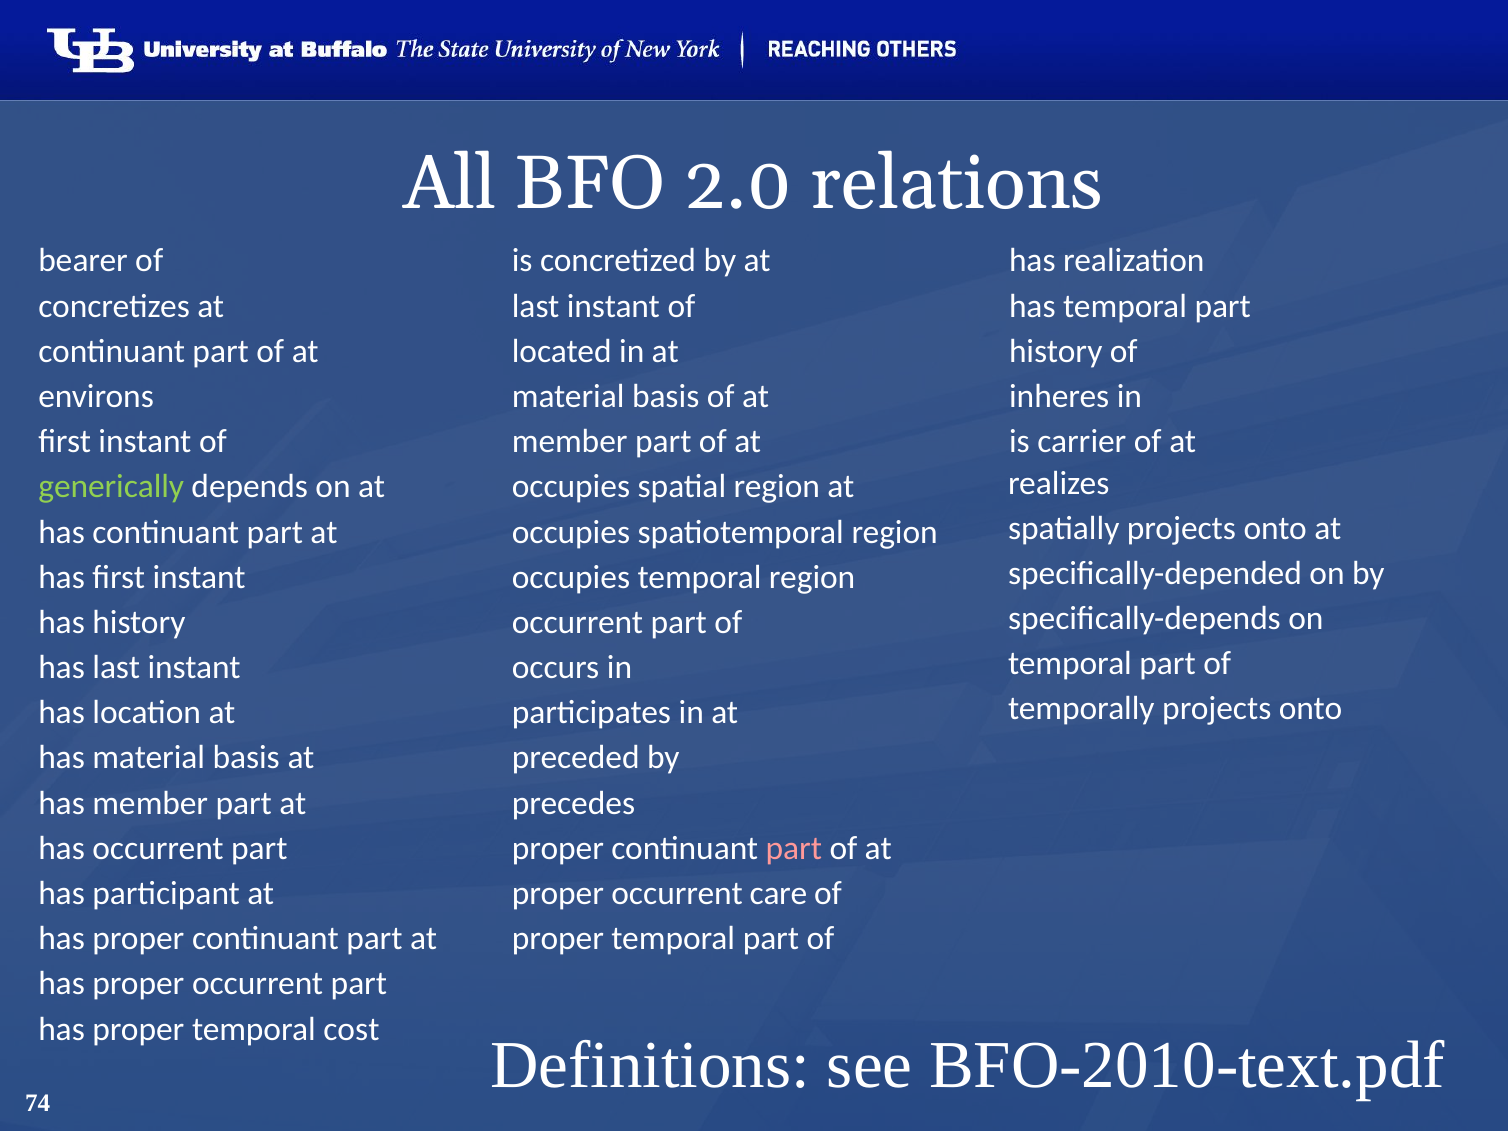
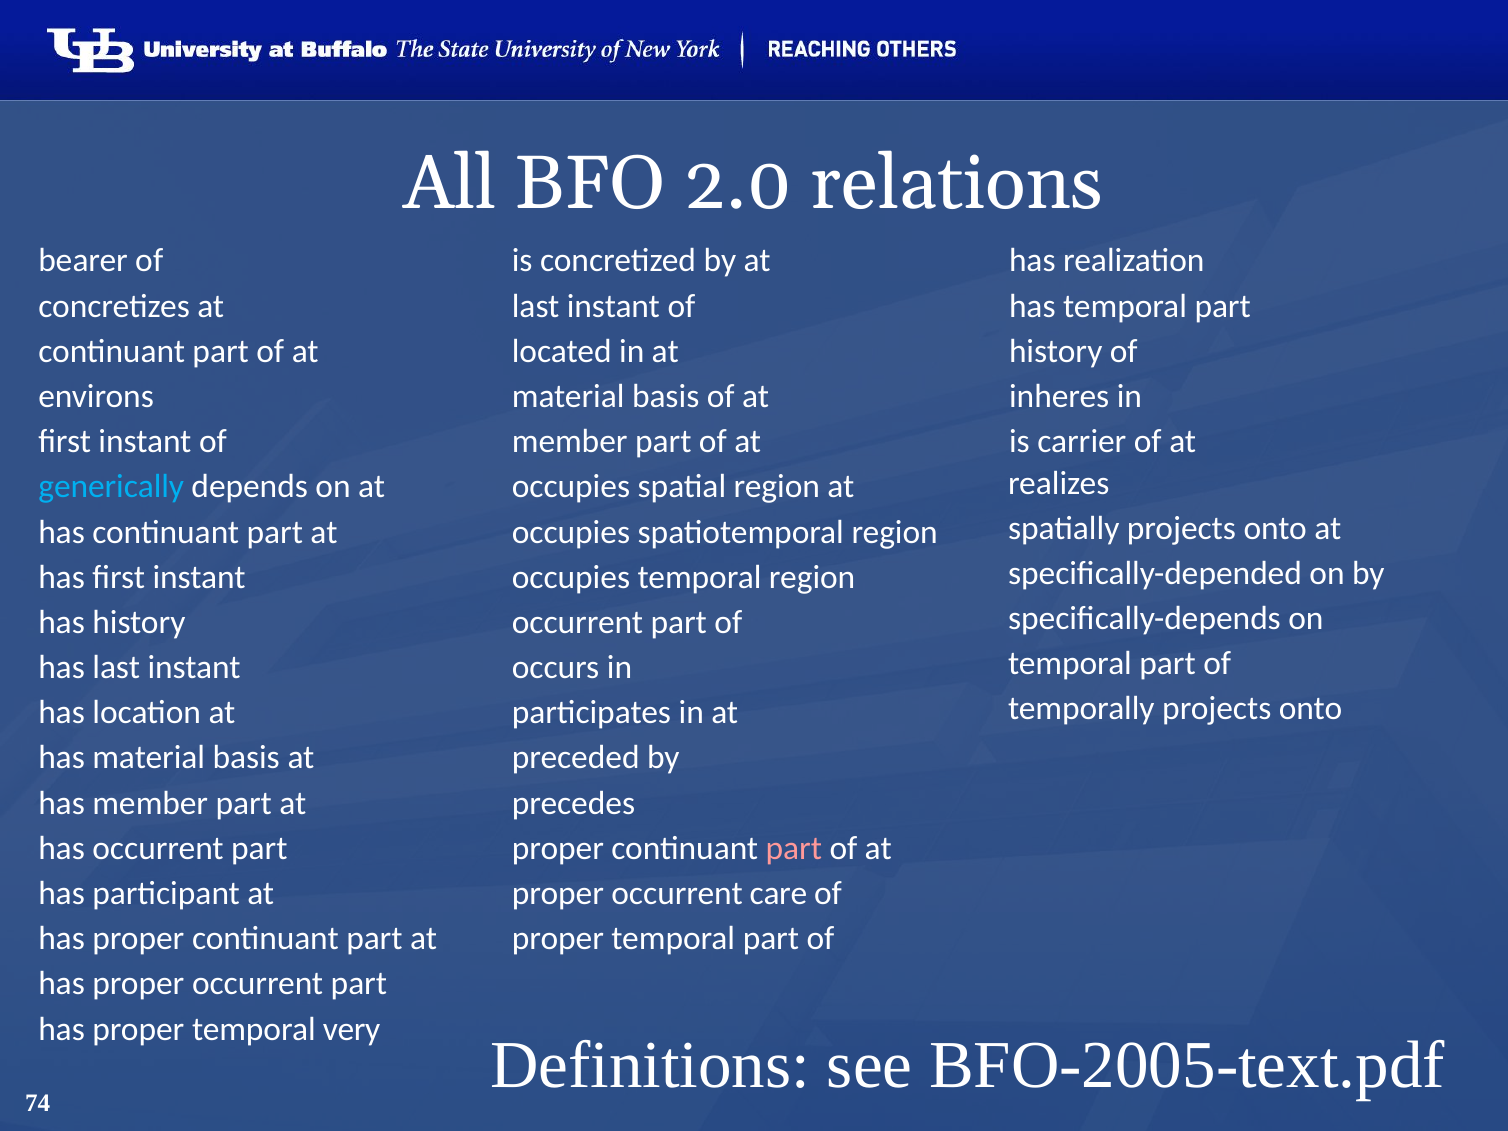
generically colour: light green -> light blue
cost: cost -> very
BFO-2010-text.pdf: BFO-2010-text.pdf -> BFO-2005-text.pdf
